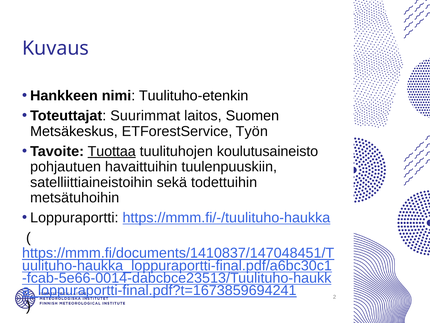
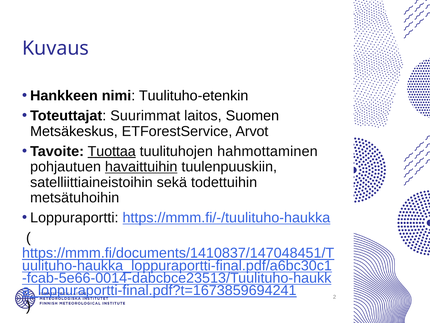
Työn: Työn -> Arvot
koulutusaineisto: koulutusaineisto -> hahmottaminen
havaittuihin underline: none -> present
